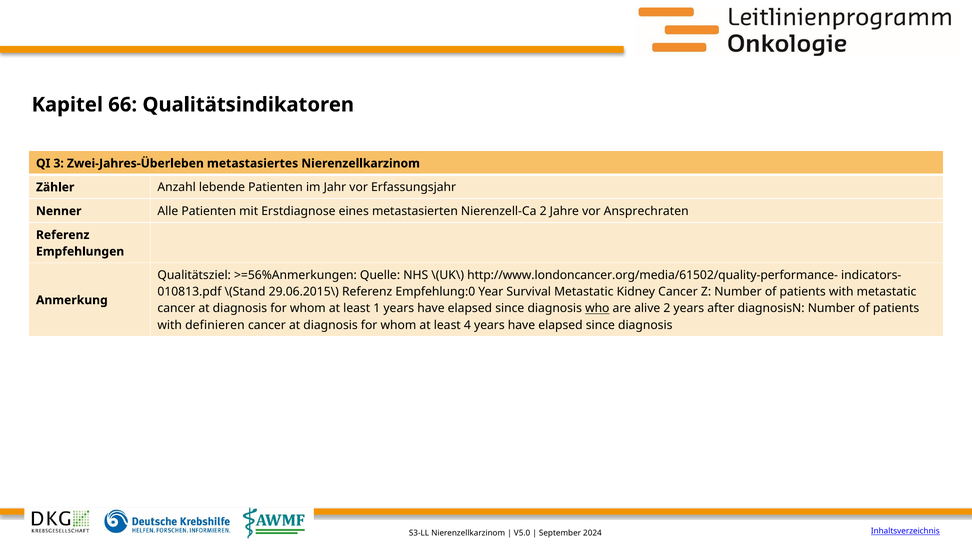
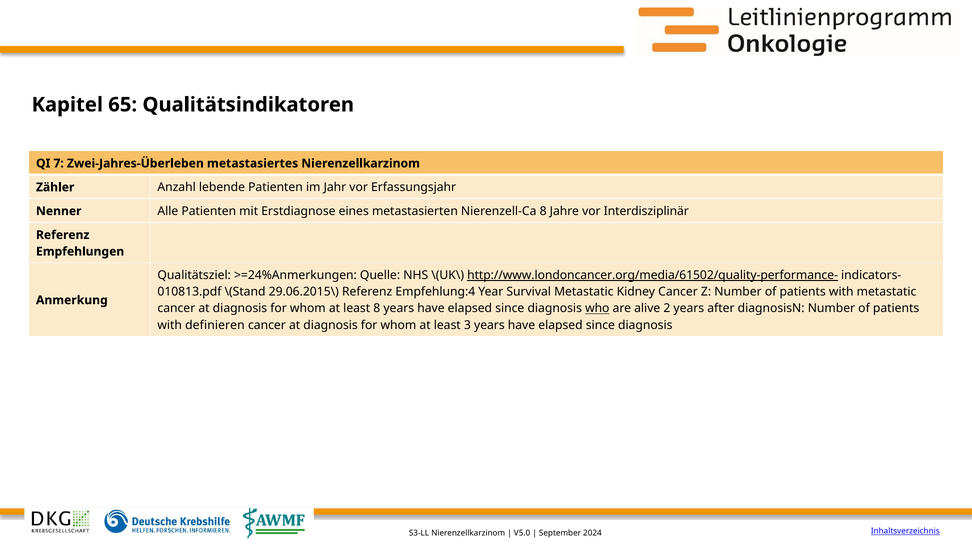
66: 66 -> 65
3: 3 -> 7
Nierenzell-Ca 2: 2 -> 8
Ansprechraten: Ansprechraten -> Interdisziplinär
>=56%Anmerkungen: >=56%Anmerkungen -> >=24%Anmerkungen
http://www.londoncancer.org/media/61502/quality-performance- underline: none -> present
Empfehlung:0: Empfehlung:0 -> Empfehlung:4
least 1: 1 -> 8
4: 4 -> 3
